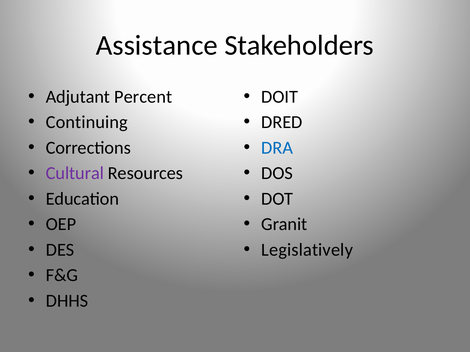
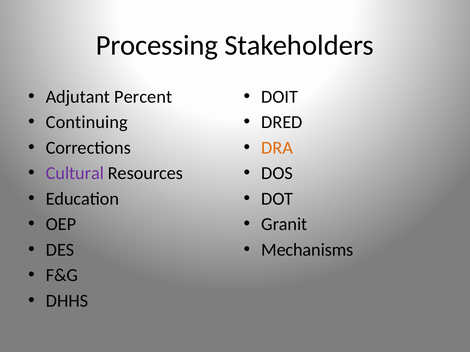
Assistance: Assistance -> Processing
DRA colour: blue -> orange
Legislatively: Legislatively -> Mechanisms
